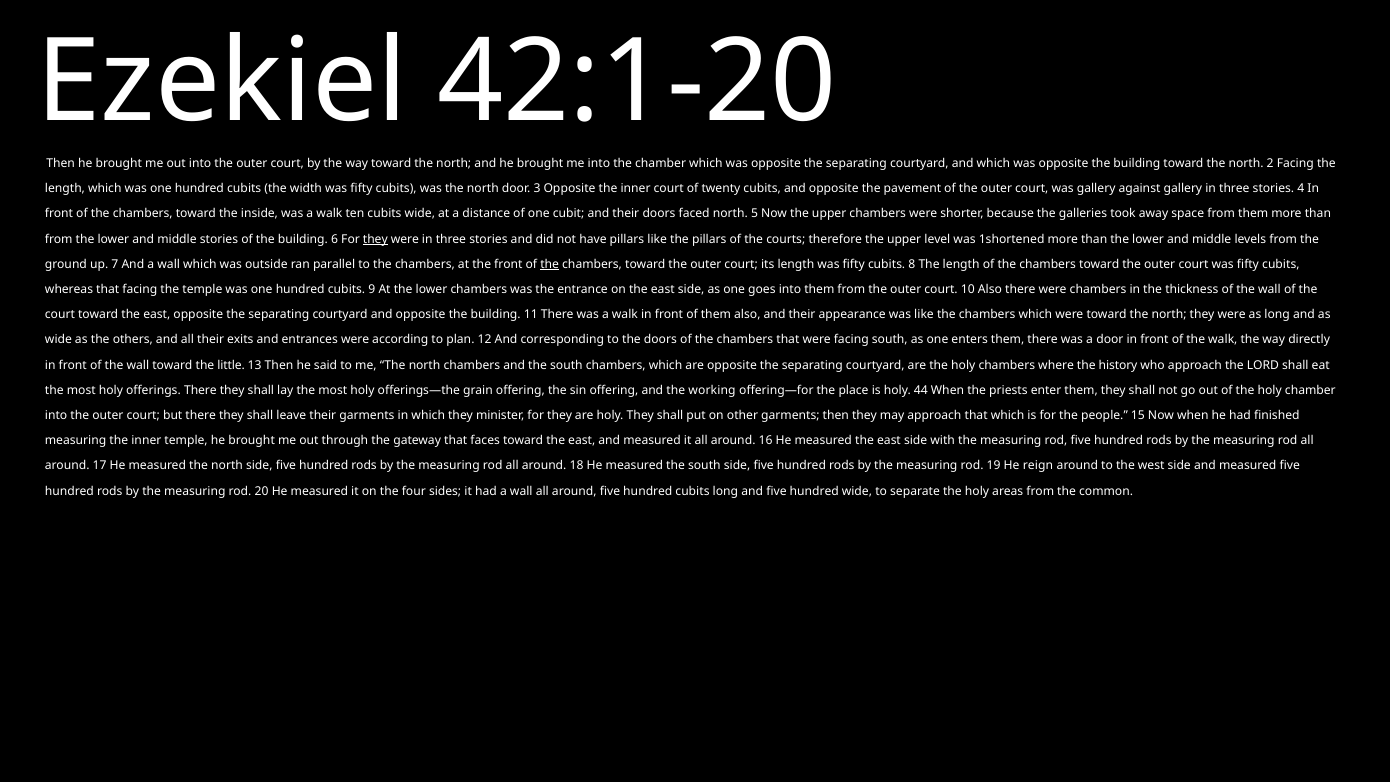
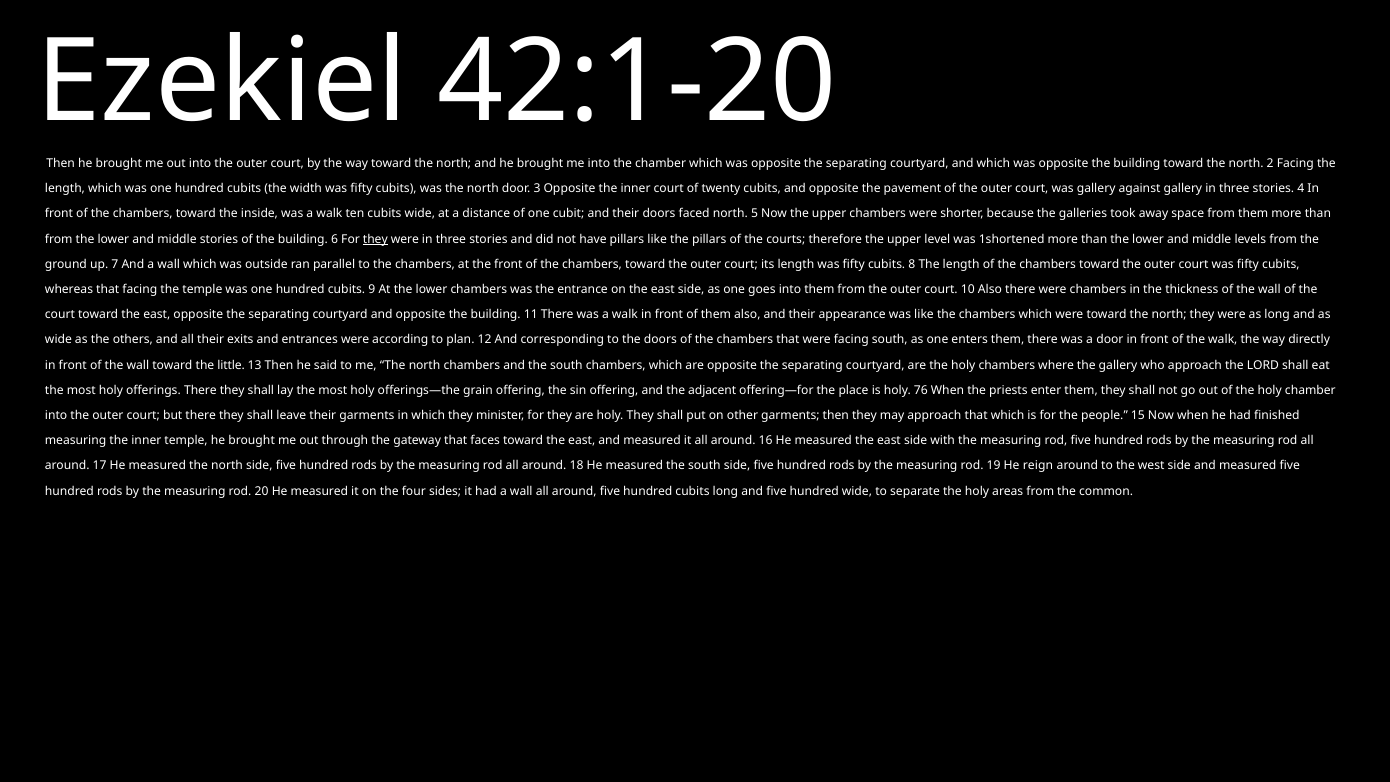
the at (550, 264) underline: present -> none
the history: history -> gallery
working: working -> adjacent
44: 44 -> 76
